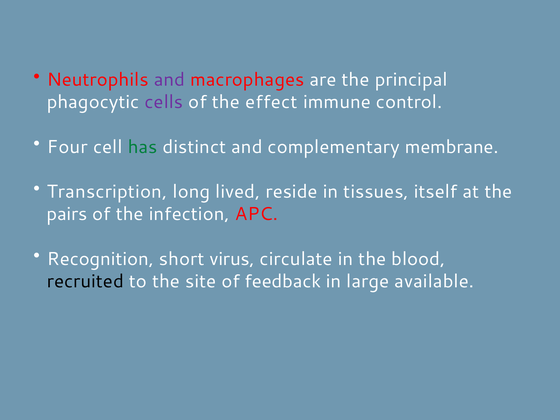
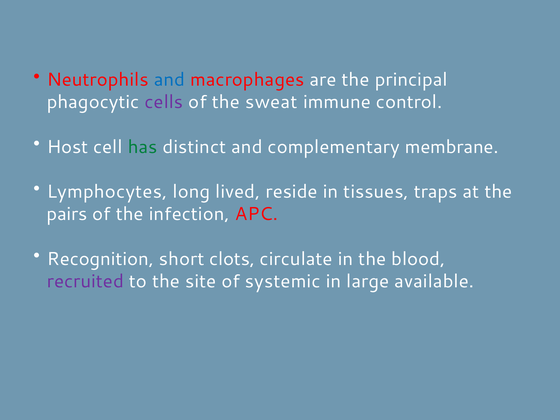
and at (169, 80) colour: purple -> blue
effect: effect -> sweat
Four: Four -> Host
Transcription: Transcription -> Lymphocytes
itself: itself -> traps
virus: virus -> clots
recruited colour: black -> purple
feedback: feedback -> systemic
